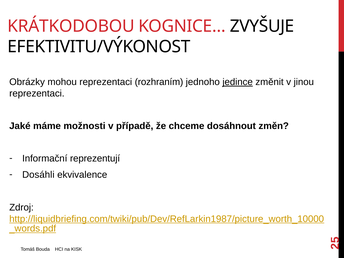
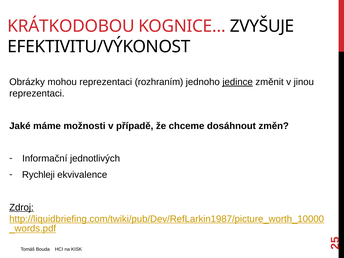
reprezentují: reprezentují -> jednotlivých
Dosáhli: Dosáhli -> Rychleji
Zdroj underline: none -> present
